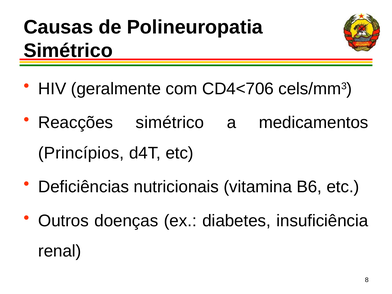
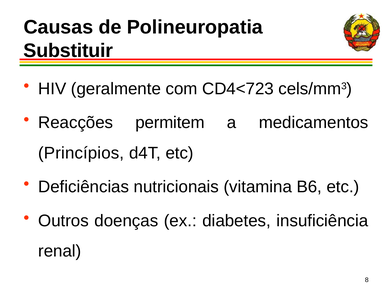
Simétrico at (68, 51): Simétrico -> Substituir
CD4<706: CD4<706 -> CD4<723
Reacções simétrico: simétrico -> permitem
